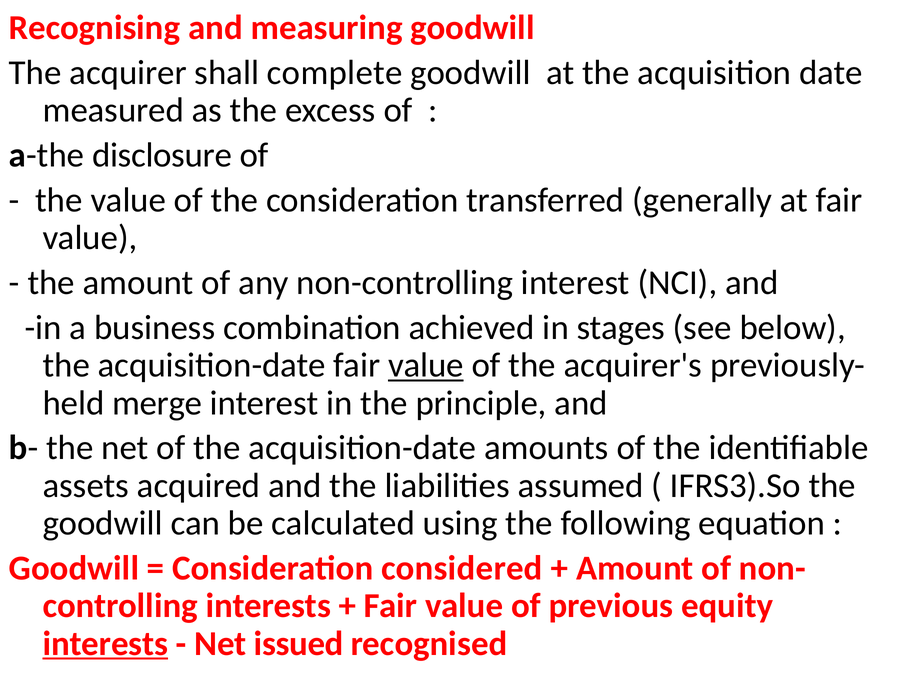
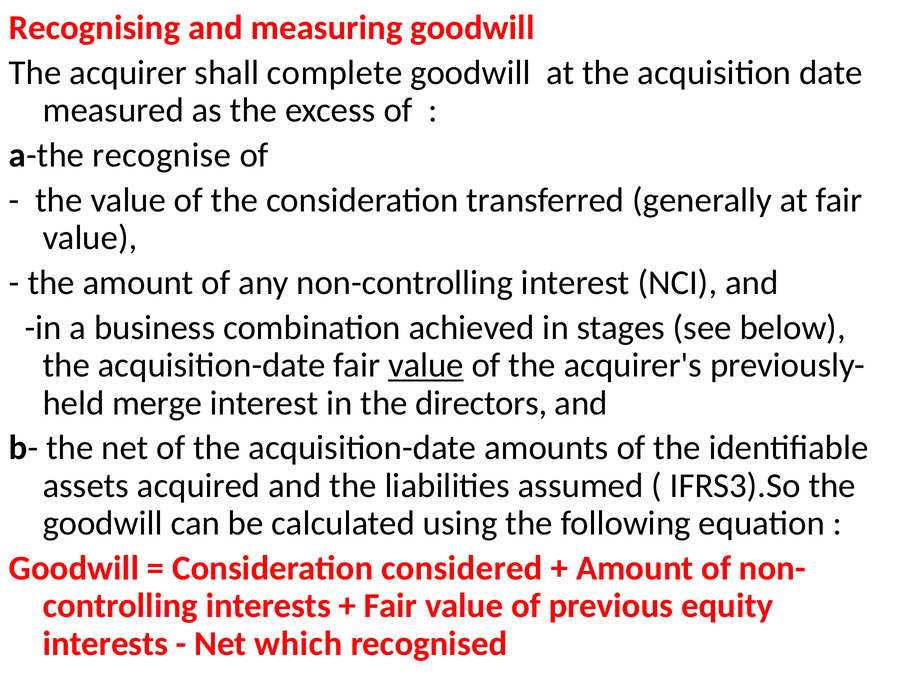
disclosure: disclosure -> recognise
principle: principle -> directors
interests at (105, 644) underline: present -> none
issued: issued -> which
